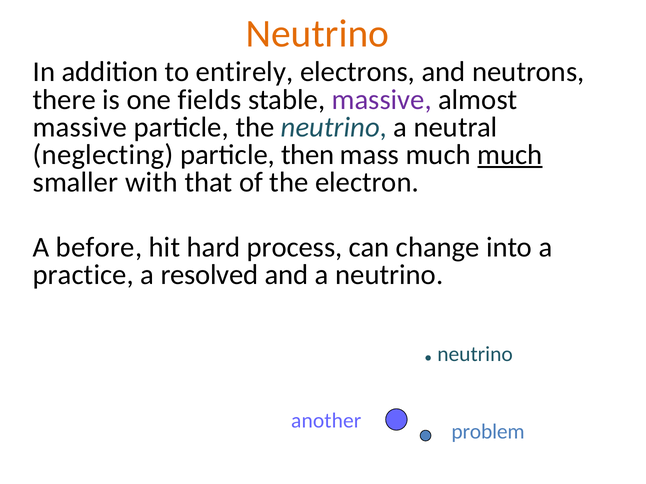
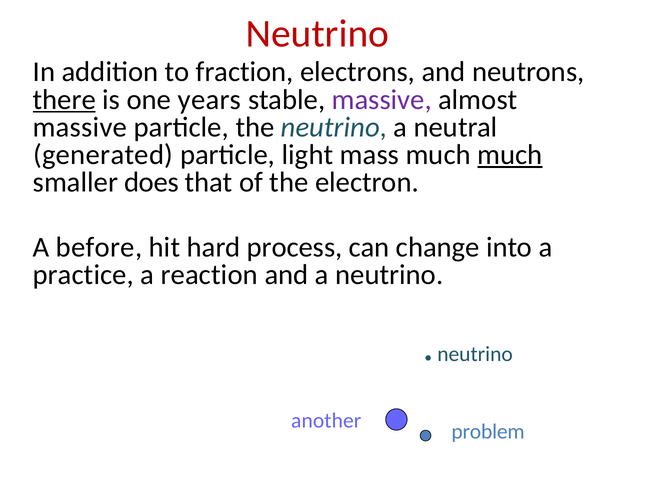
Neutrino at (317, 34) colour: orange -> red
entirely: entirely -> fraction
there underline: none -> present
fields: fields -> years
neglecting: neglecting -> generated
then: then -> light
with: with -> does
resolved: resolved -> reaction
